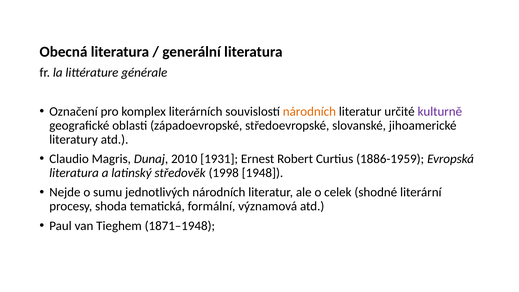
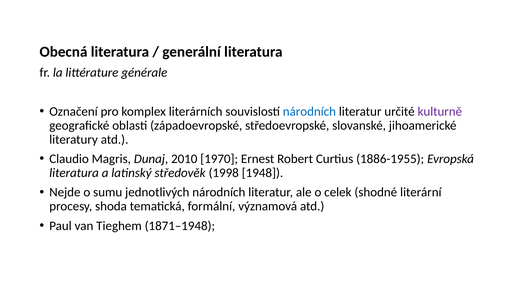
národních at (309, 111) colour: orange -> blue
1931: 1931 -> 1970
1886-1959: 1886-1959 -> 1886-1955
